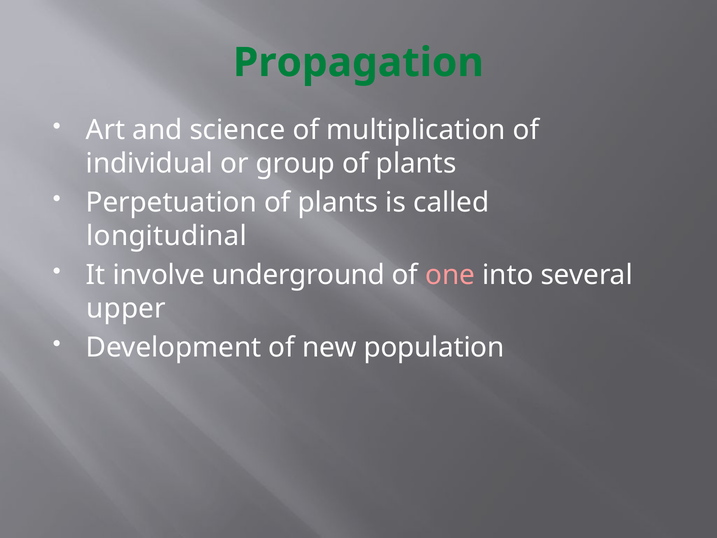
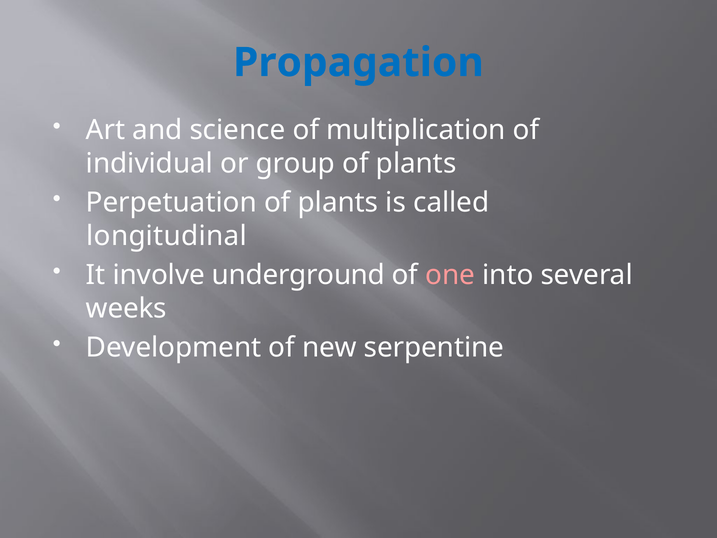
Propagation colour: green -> blue
upper: upper -> weeks
population: population -> serpentine
